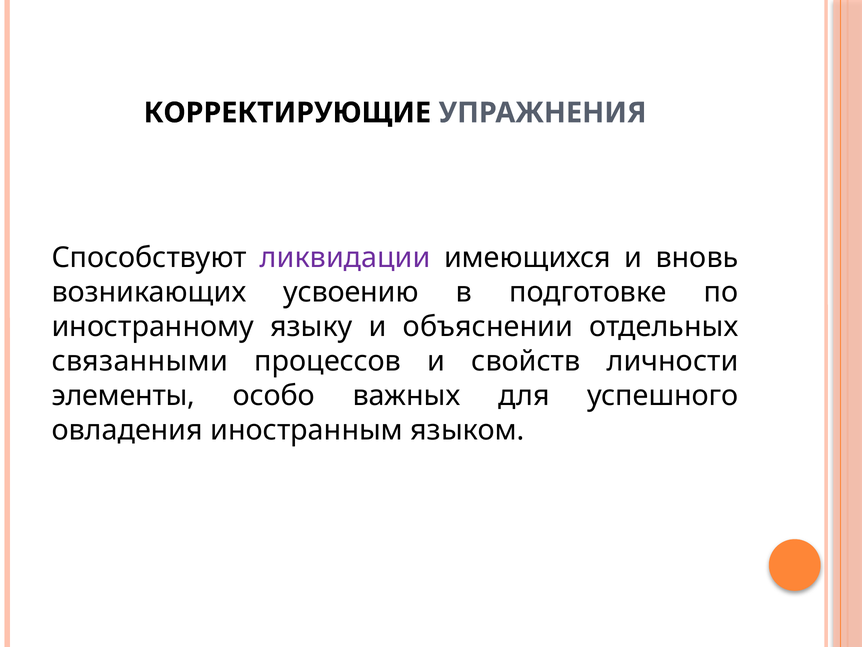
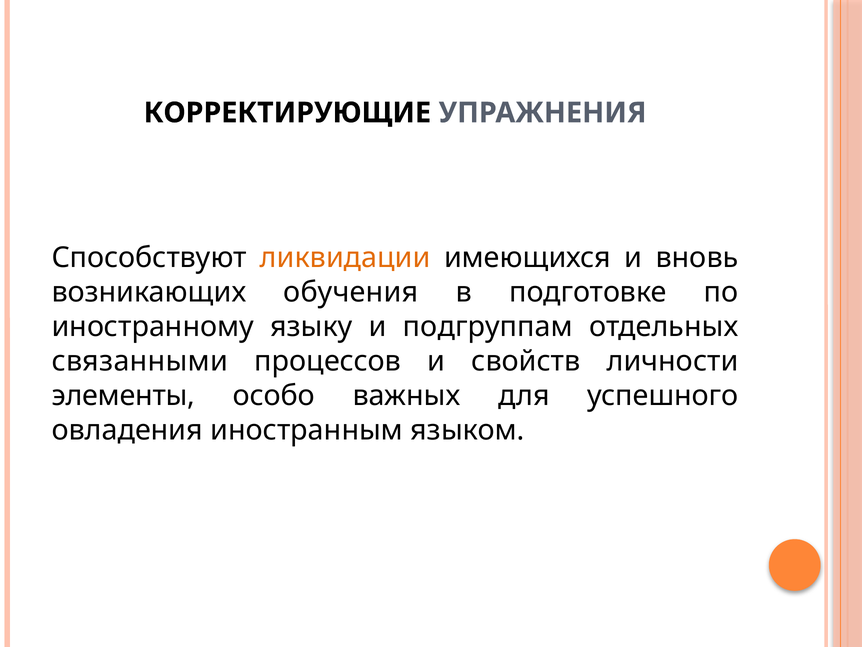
ликвидации colour: purple -> orange
усвоению: усвоению -> обучения
объяснении: объяснении -> подгруппам
